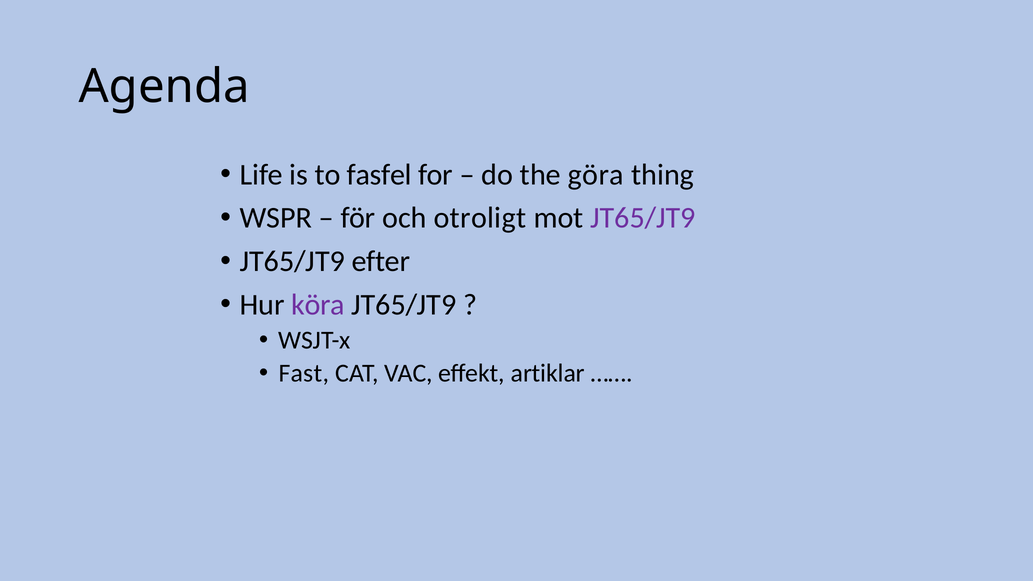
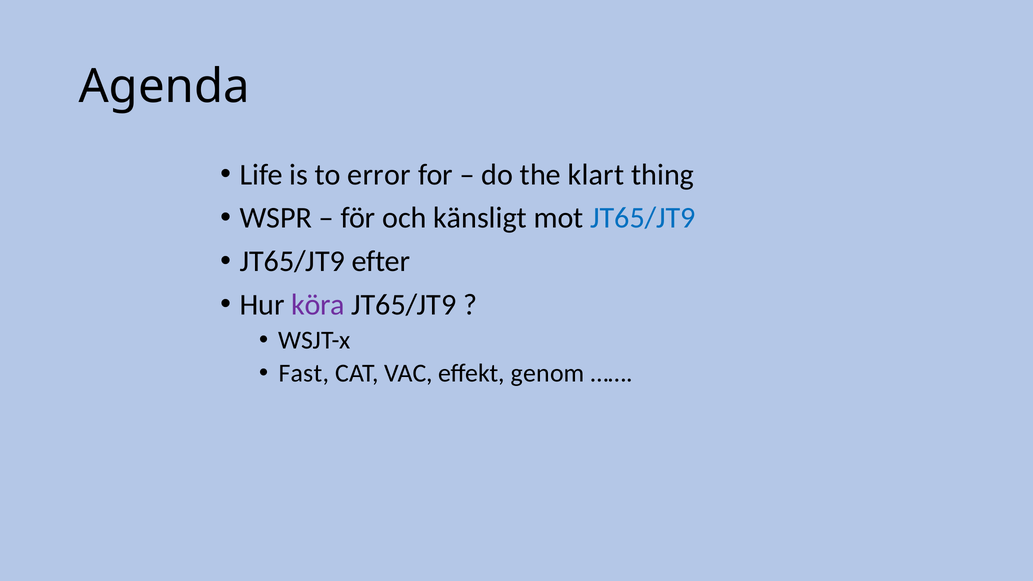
fasfel: fasfel -> error
göra: göra -> klart
otroligt: otroligt -> känsligt
JT65/JT9 at (643, 218) colour: purple -> blue
artiklar: artiklar -> genom
